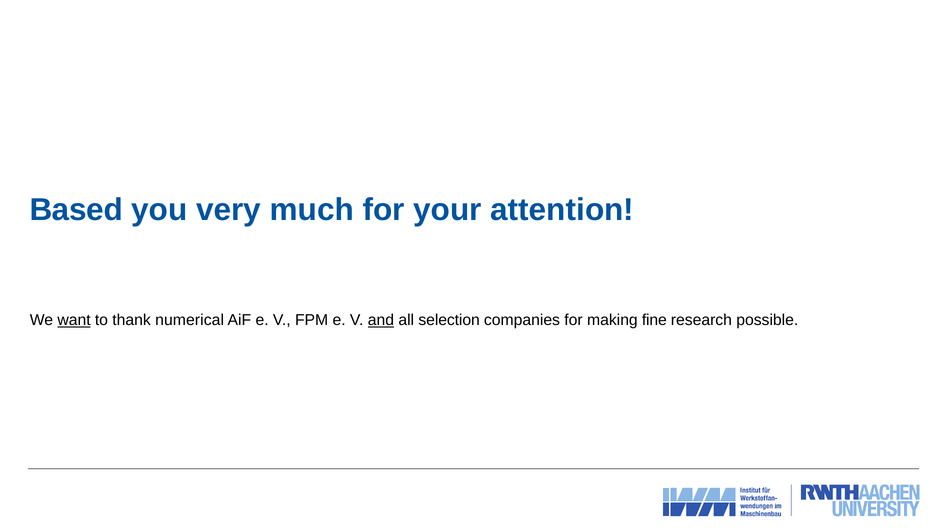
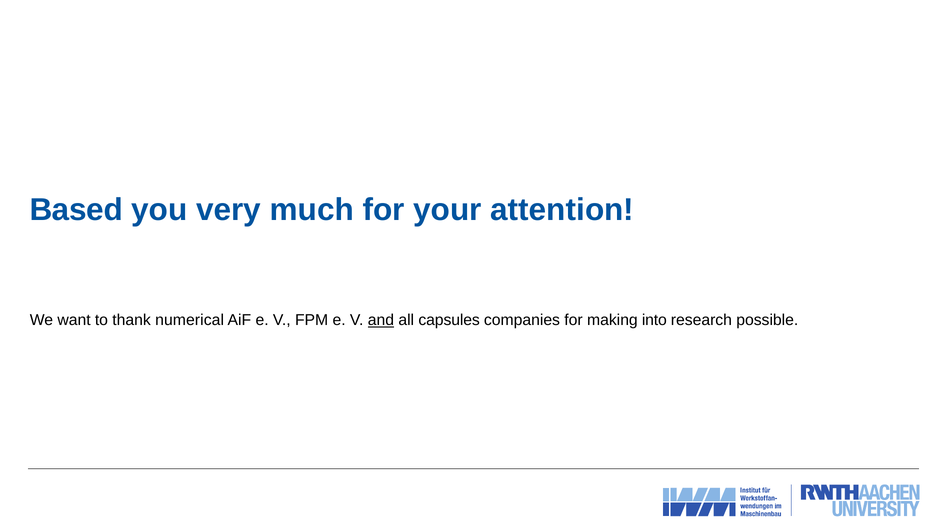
want underline: present -> none
selection: selection -> capsules
fine: fine -> into
